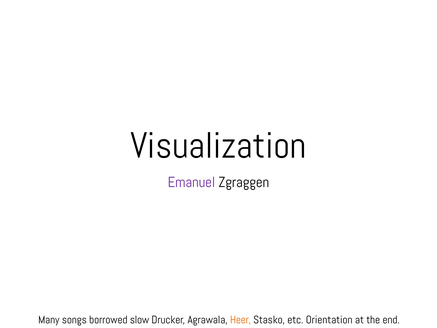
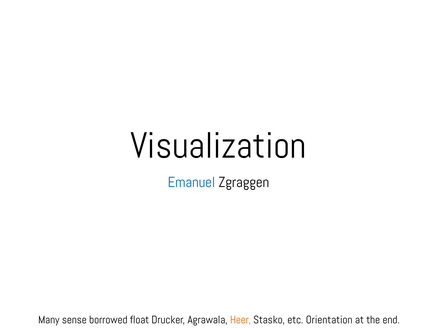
Emanuel colour: purple -> blue
songs: songs -> sense
slow: slow -> float
